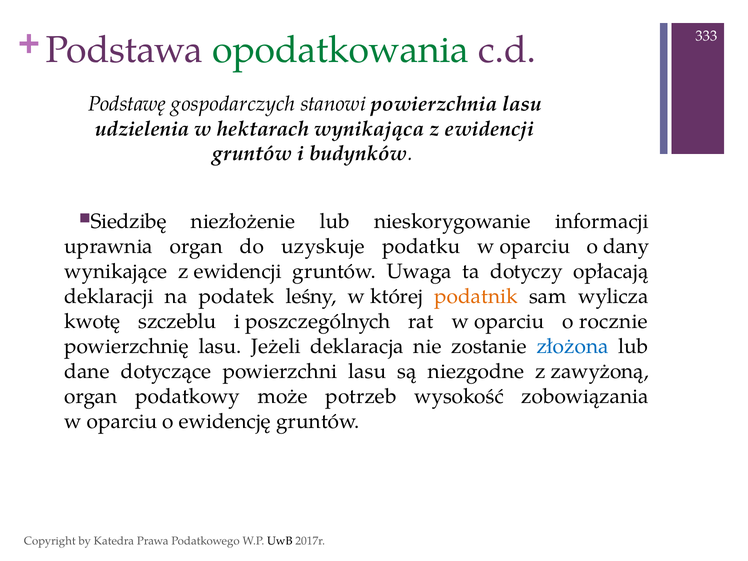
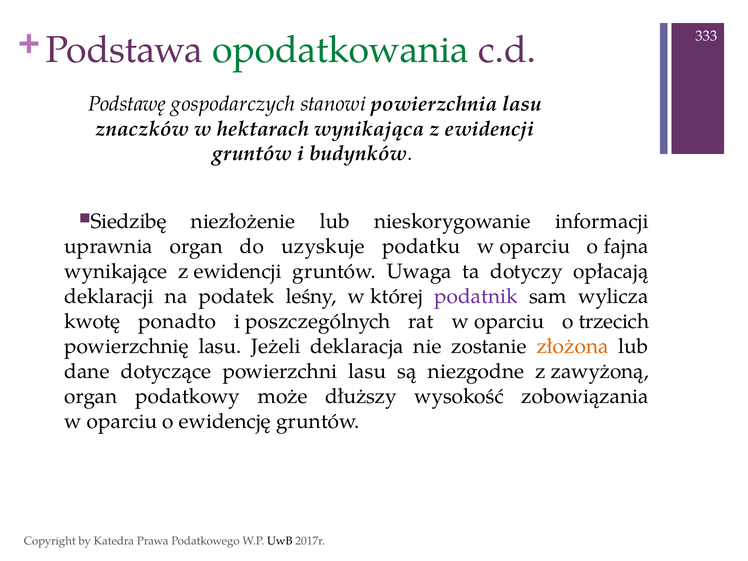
udzielenia: udzielenia -> znaczków
dany: dany -> fajna
podatnik colour: orange -> purple
szczeblu: szczeblu -> ponadto
rocznie: rocznie -> trzecich
złożona colour: blue -> orange
potrzeb: potrzeb -> dłuższy
